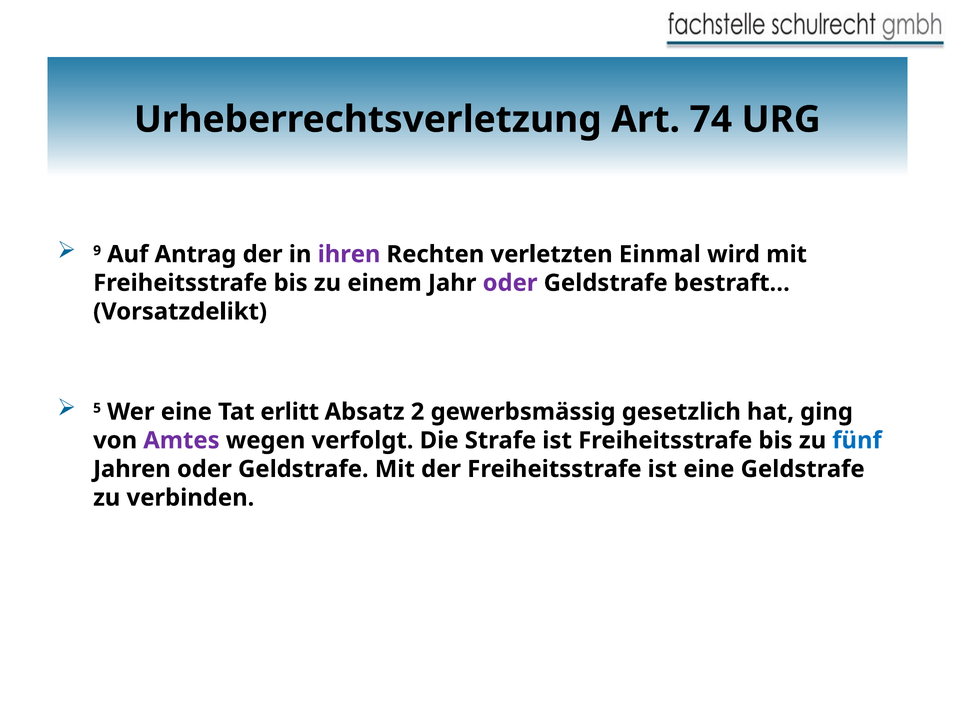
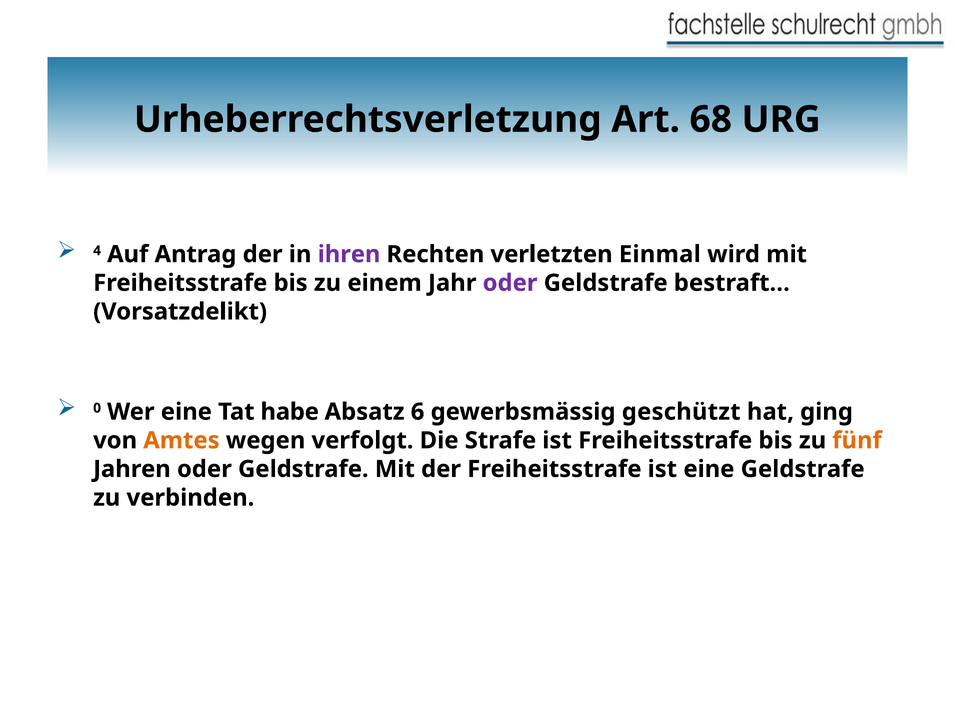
74: 74 -> 68
9: 9 -> 4
5: 5 -> 0
erlitt: erlitt -> habe
2: 2 -> 6
gesetzlich: gesetzlich -> geschützt
Amtes colour: purple -> orange
fünf colour: blue -> orange
